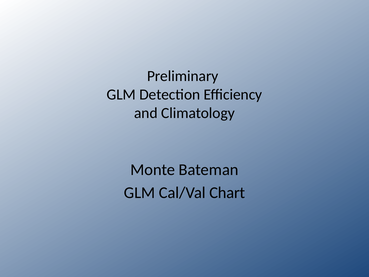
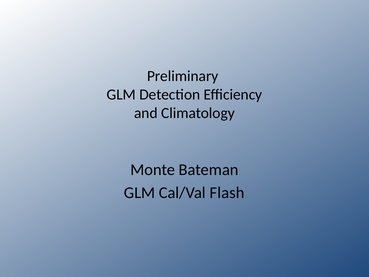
Chart: Chart -> Flash
